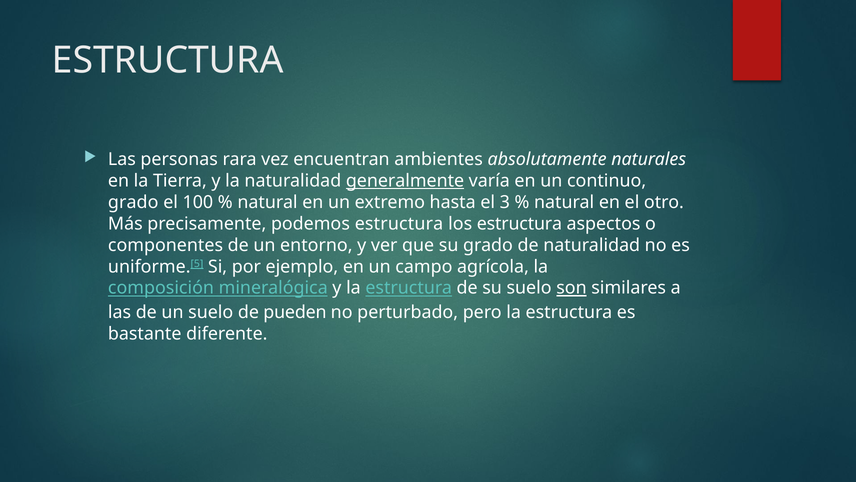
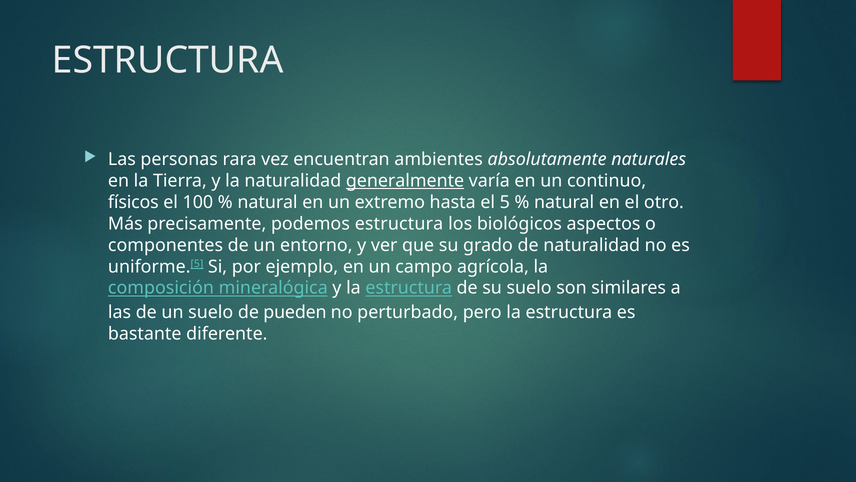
grado at (133, 202): grado -> físicos
3: 3 -> 5
los estructura: estructura -> biológicos
son underline: present -> none
